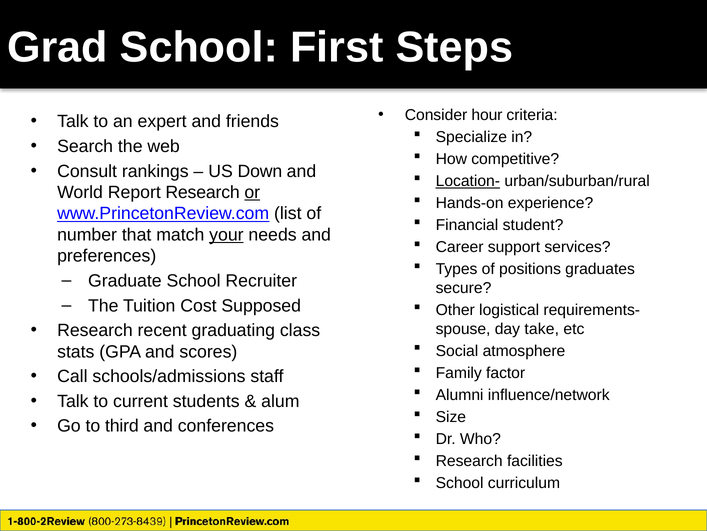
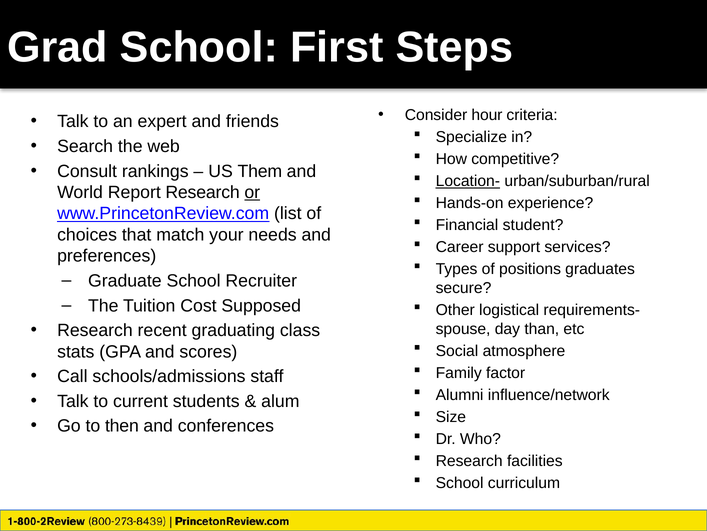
Down: Down -> Them
number: number -> choices
your underline: present -> none
take: take -> than
third: third -> then
